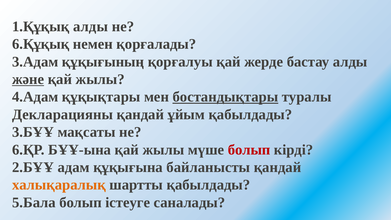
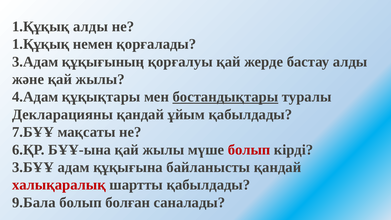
6.Құқық at (41, 44): 6.Құқық -> 1.Құқық
және underline: present -> none
3.БҰҰ: 3.БҰҰ -> 7.БҰҰ
2.БҰҰ: 2.БҰҰ -> 3.БҰҰ
халықаралық colour: orange -> red
5.Бала: 5.Бала -> 9.Бала
істеуге: істеуге -> болған
